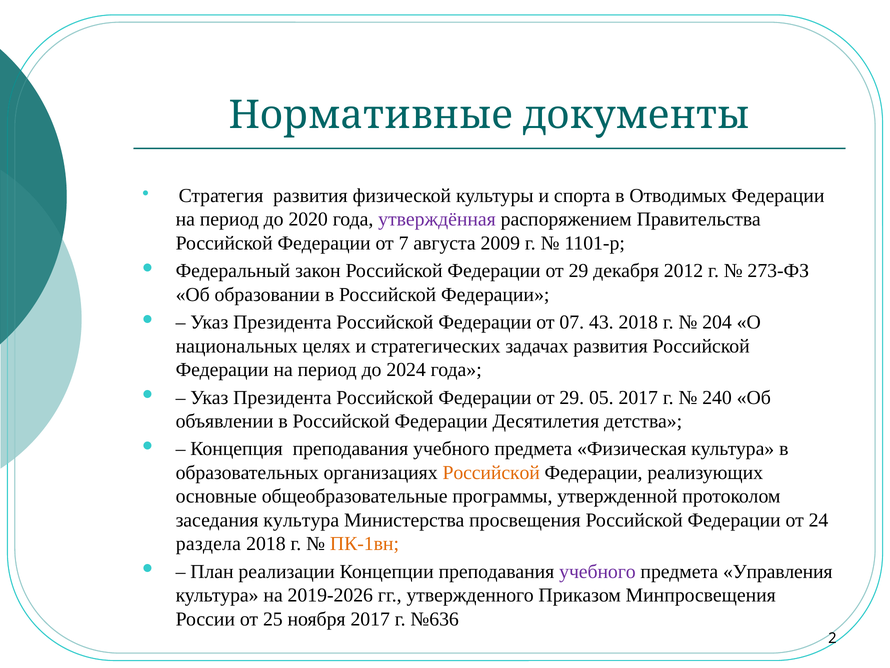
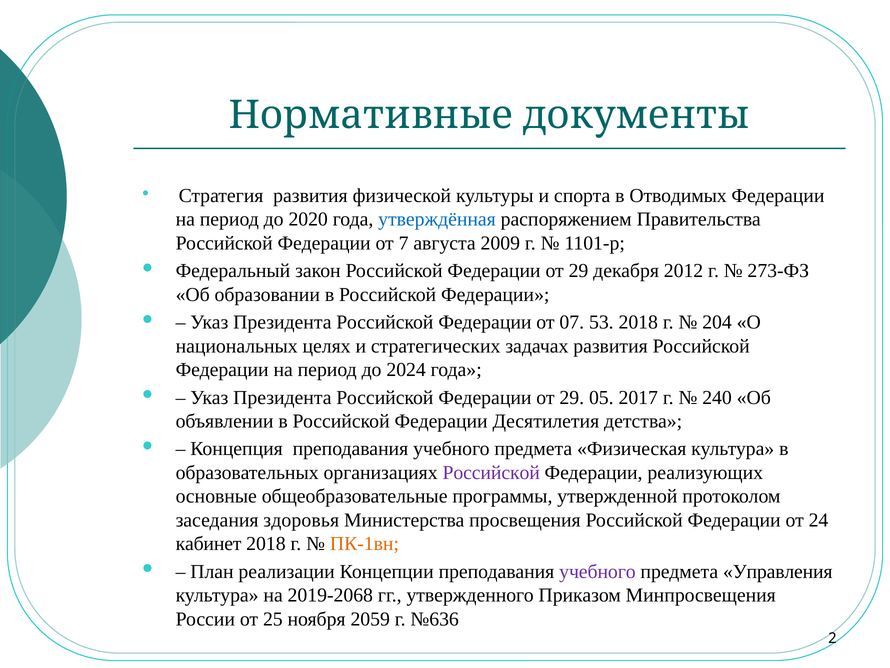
утверждённая colour: purple -> blue
43: 43 -> 53
Российской at (491, 472) colour: orange -> purple
заседания культура: культура -> здоровья
раздела: раздела -> кабинет
2019-2026: 2019-2026 -> 2019-2068
ноября 2017: 2017 -> 2059
